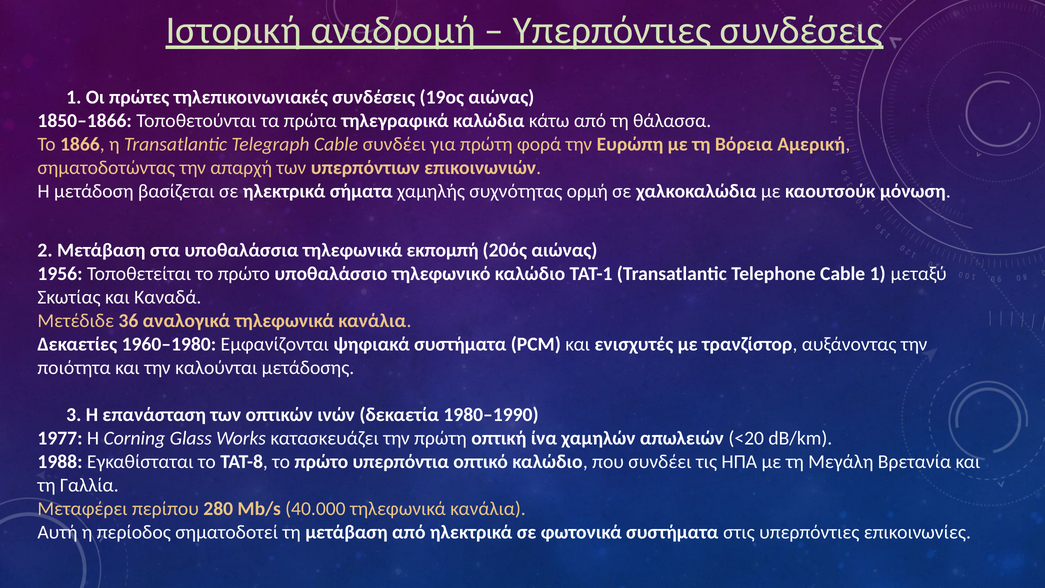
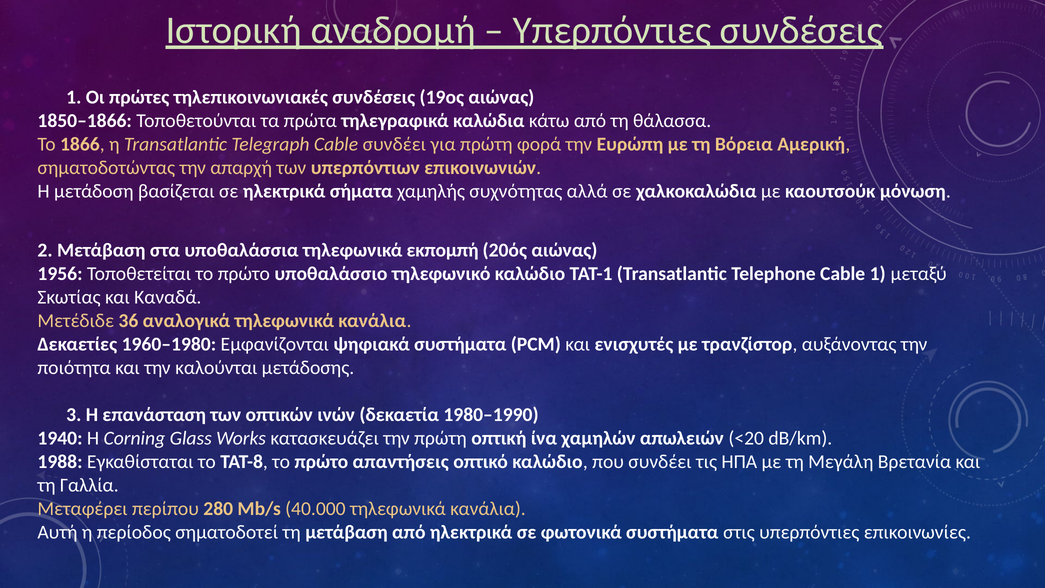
ορμή: ορμή -> αλλά
1977: 1977 -> 1940
υπερπόντια: υπερπόντια -> απαντήσεις
